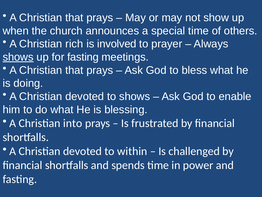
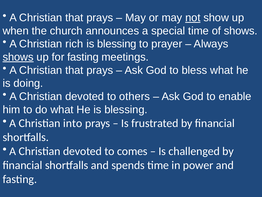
not underline: none -> present
of others: others -> shows
involved at (117, 44): involved -> blessing
to shows: shows -> others
within: within -> comes
